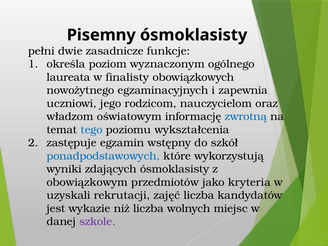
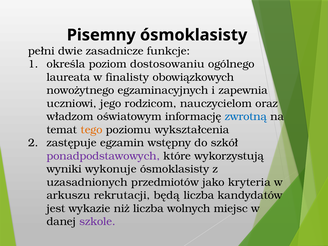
wyznaczonym: wyznaczonym -> dostosowaniu
tego colour: blue -> orange
ponadpodstawowych colour: blue -> purple
zdających: zdających -> wykonuje
obowiązkowym: obowiązkowym -> uzasadnionych
uzyskali: uzyskali -> arkuszu
zajęć: zajęć -> będą
